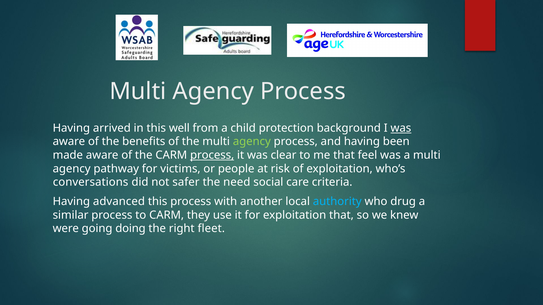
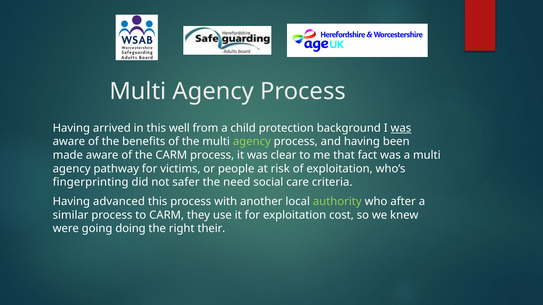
process at (212, 155) underline: present -> none
feel: feel -> fact
conversations: conversations -> fingerprinting
authority colour: light blue -> light green
drug: drug -> after
exploitation that: that -> cost
fleet: fleet -> their
